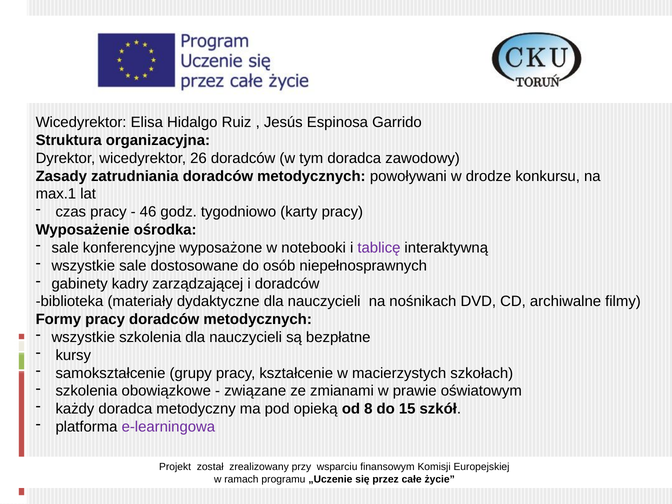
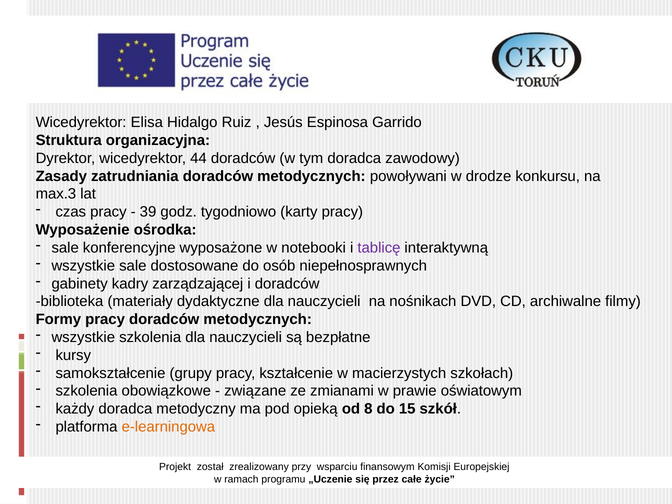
26: 26 -> 44
max.1: max.1 -> max.3
46: 46 -> 39
e-learningowa colour: purple -> orange
